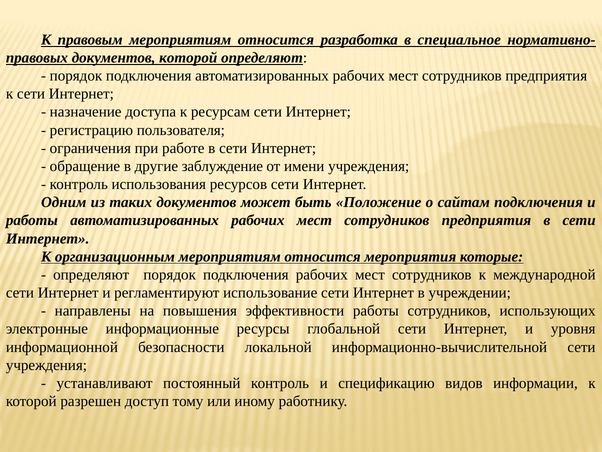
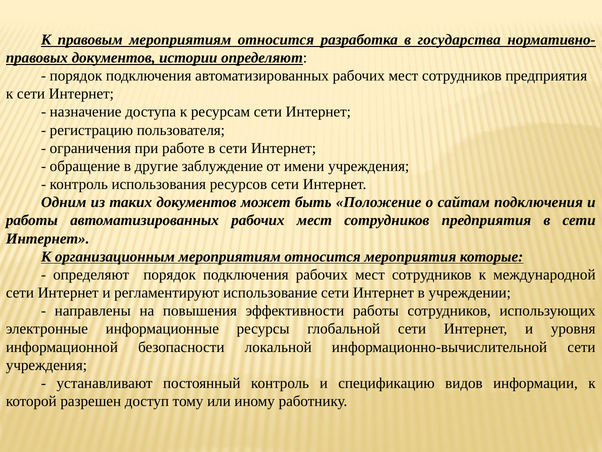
специальное: специальное -> государства
документов которой: которой -> истории
